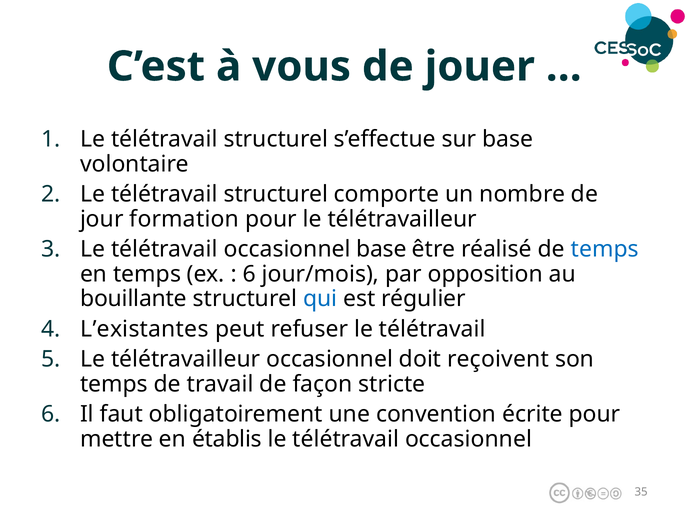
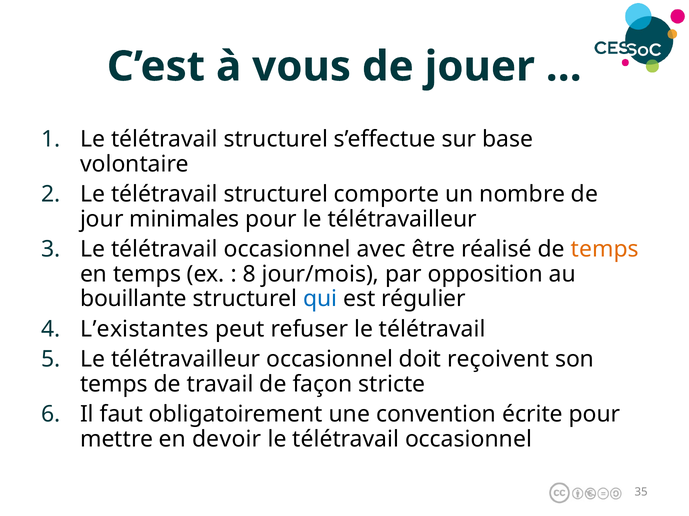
formation: formation -> minimales
occasionnel base: base -> avec
temps at (605, 250) colour: blue -> orange
6 at (249, 274): 6 -> 8
établis: établis -> devoir
